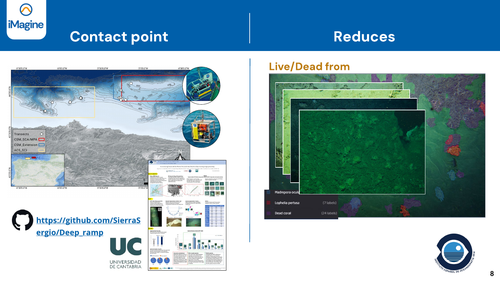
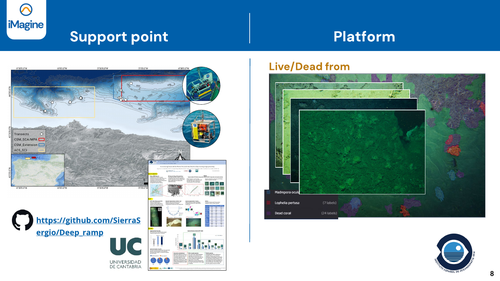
Contact: Contact -> Support
Reduces: Reduces -> Platform
